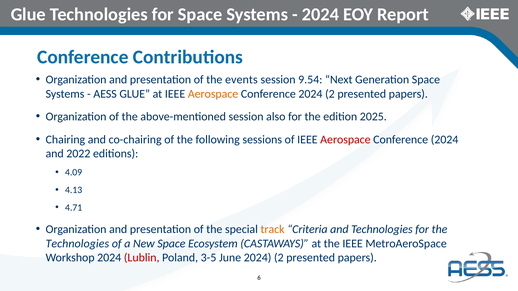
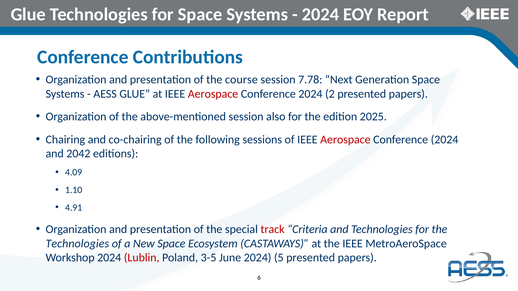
events: events -> course
9.54: 9.54 -> 7.78
Aerospace at (213, 94) colour: orange -> red
2022: 2022 -> 2042
4.13: 4.13 -> 1.10
4.71: 4.71 -> 4.91
track colour: orange -> red
June 2024 2: 2 -> 5
